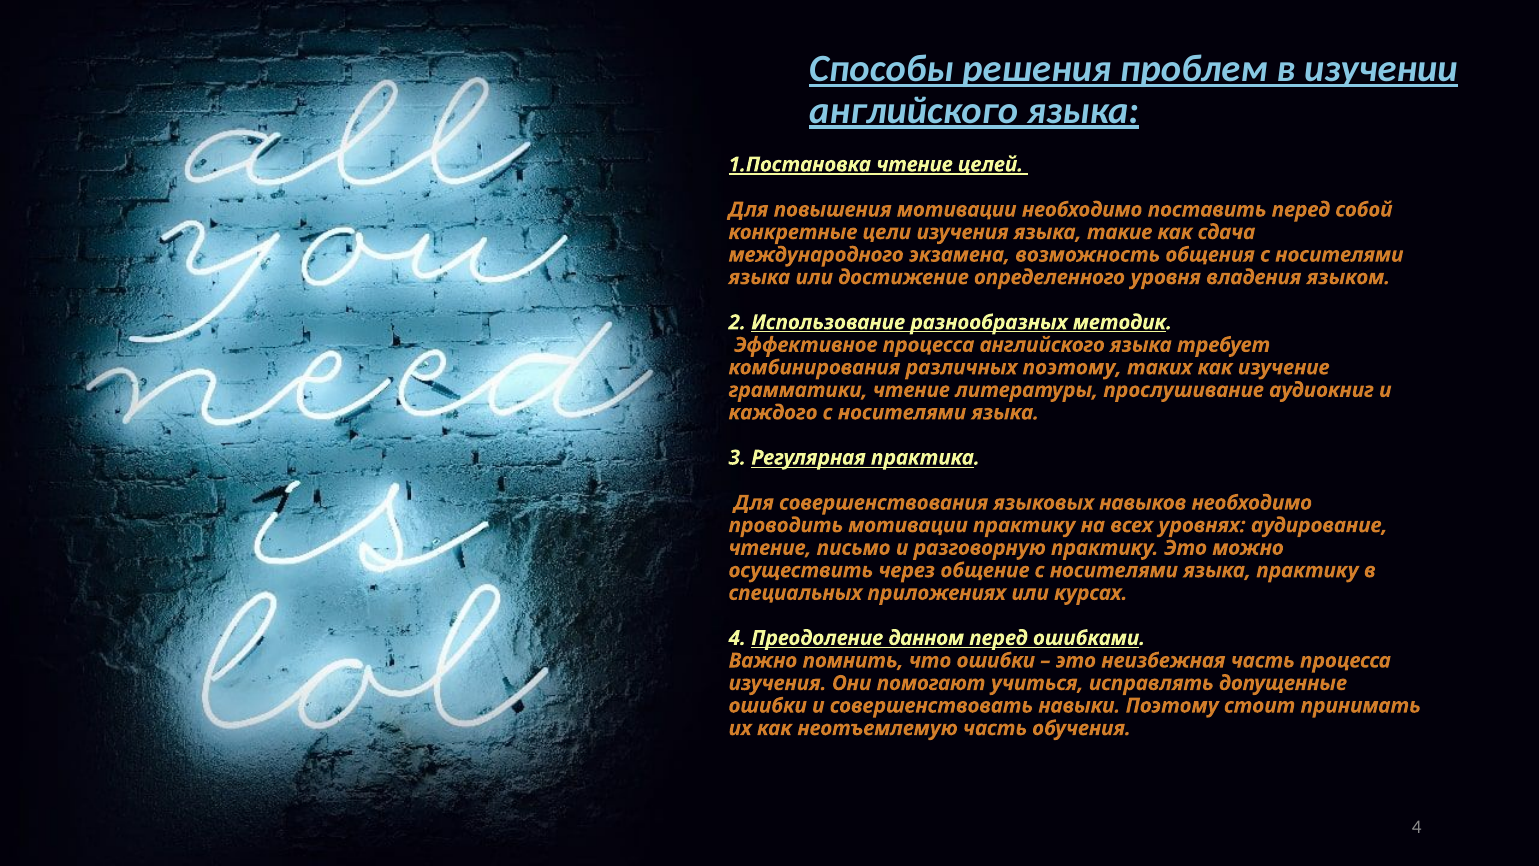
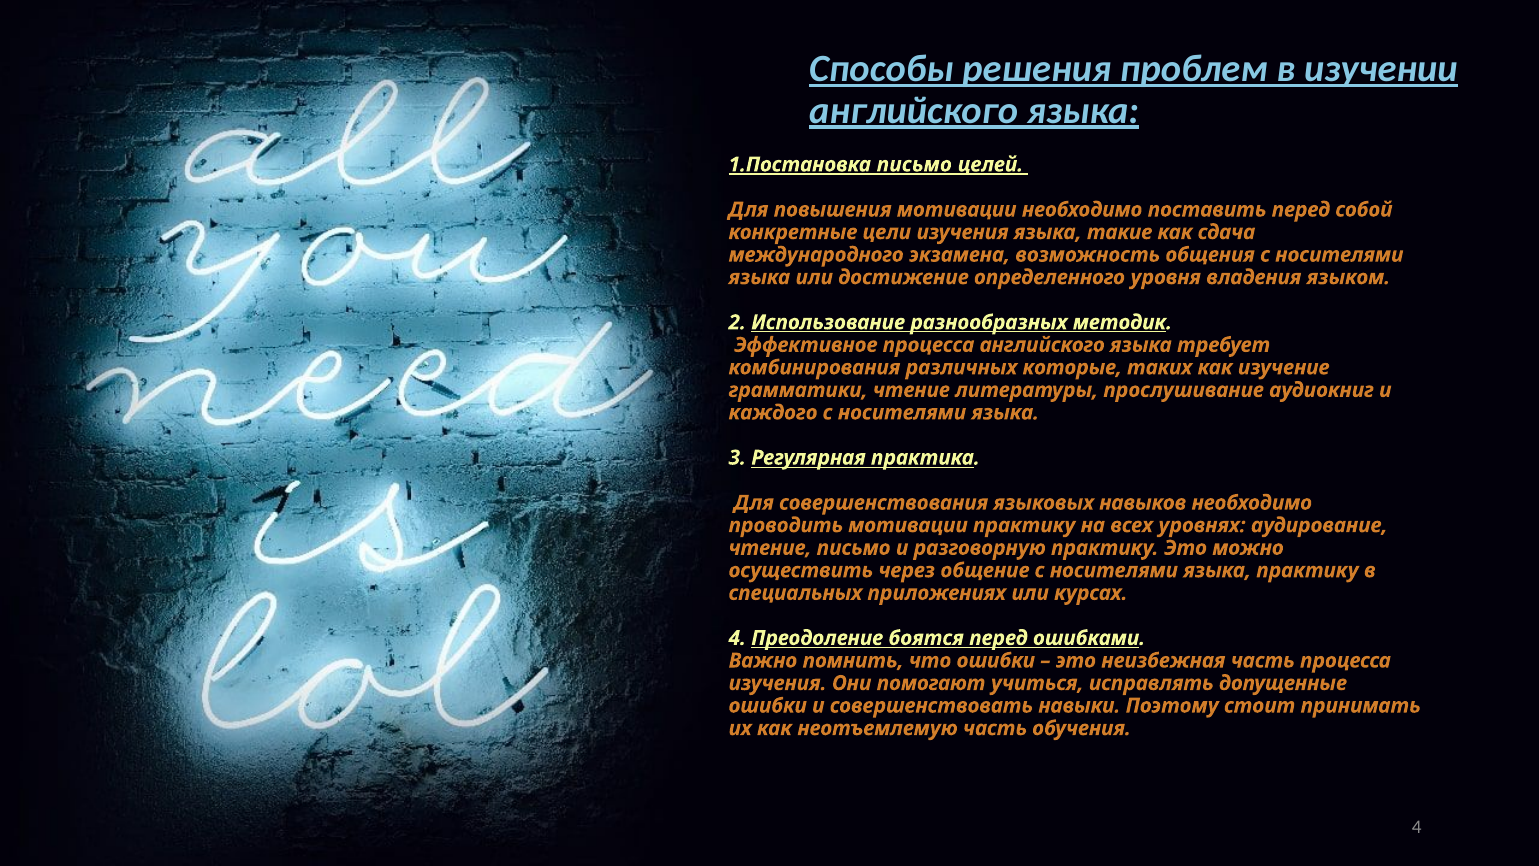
1.Постановка чтение: чтение -> письмо
различных поэтому: поэтому -> которые
данном: данном -> боятся
